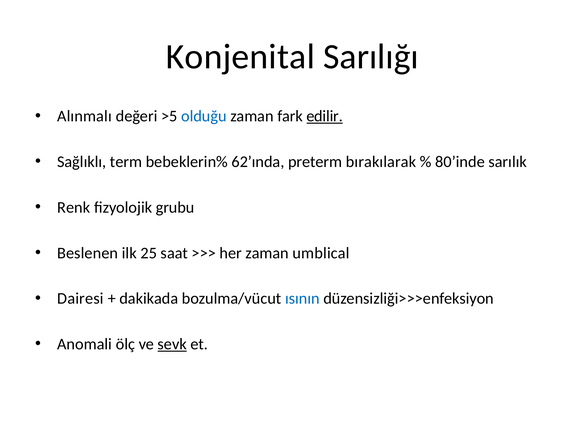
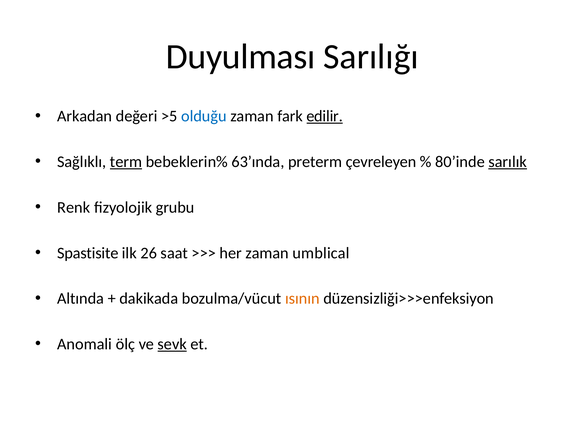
Konjenital: Konjenital -> Duyulması
Alınmalı: Alınmalı -> Arkadan
term underline: none -> present
62’ında: 62’ında -> 63’ında
bırakılarak: bırakılarak -> çevreleyen
sarılık underline: none -> present
Beslenen: Beslenen -> Spastisite
25: 25 -> 26
Dairesi: Dairesi -> Altında
ısının colour: blue -> orange
